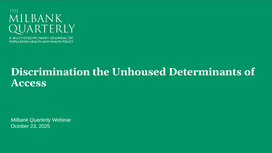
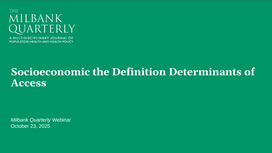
Discrimination: Discrimination -> Socioeconomic
Unhoused: Unhoused -> Definition
